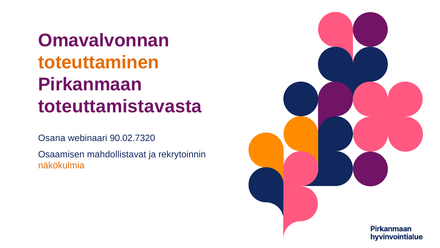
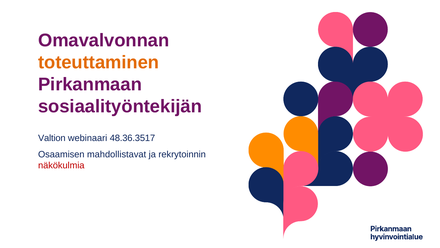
toteuttamistavasta: toteuttamistavasta -> sosiaalityöntekijän
Osana: Osana -> Valtion
90.02.7320: 90.02.7320 -> 48.36.3517
näkökulmia colour: orange -> red
